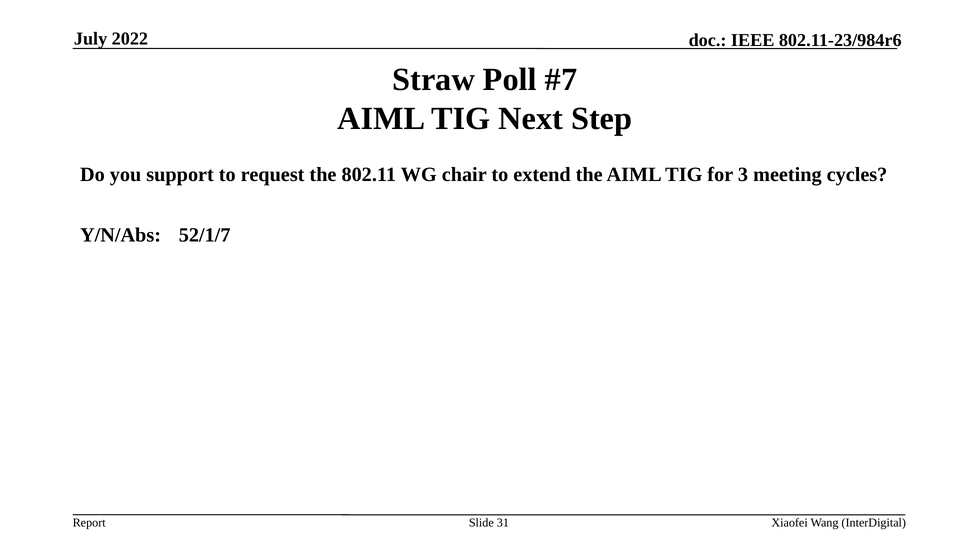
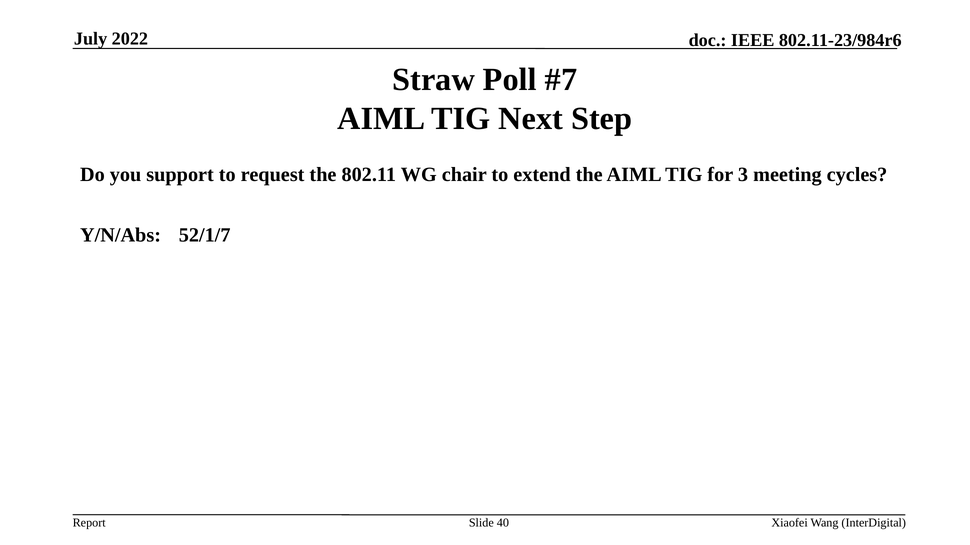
31: 31 -> 40
